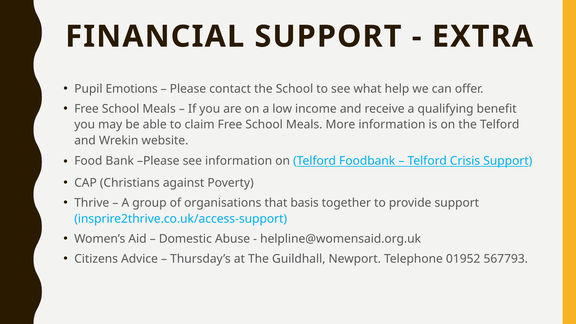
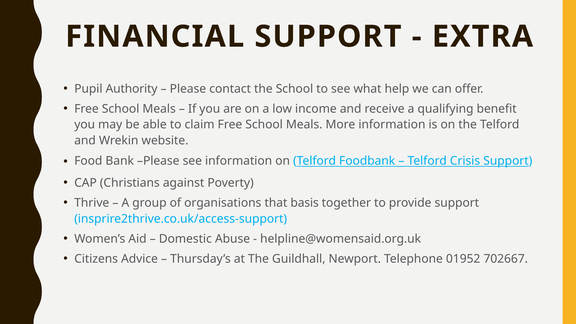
Emotions: Emotions -> Authority
567793: 567793 -> 702667
